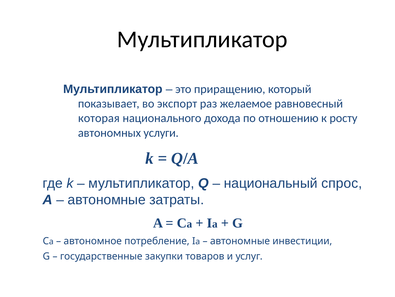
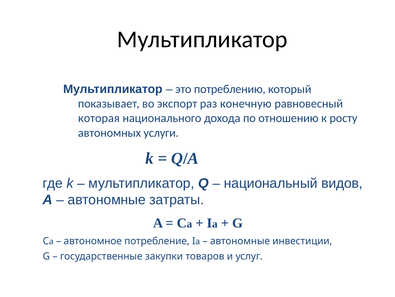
приращению: приращению -> потреблению
желаемое: желаемое -> конечную
спрос: спрос -> видов
